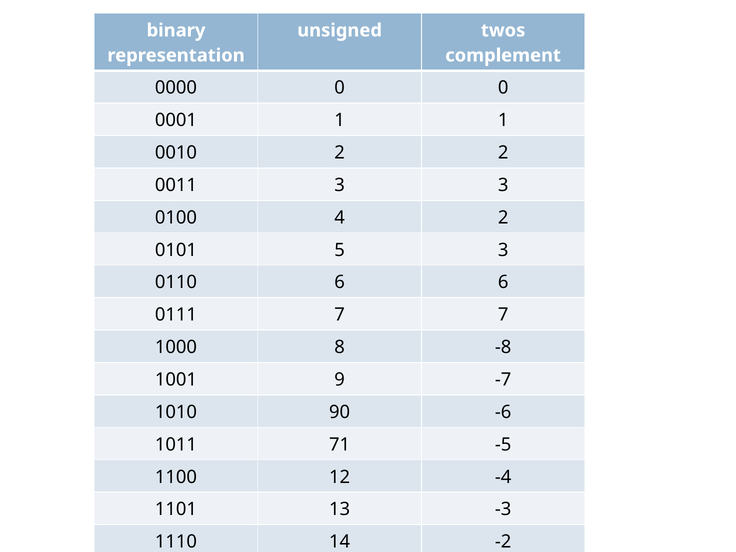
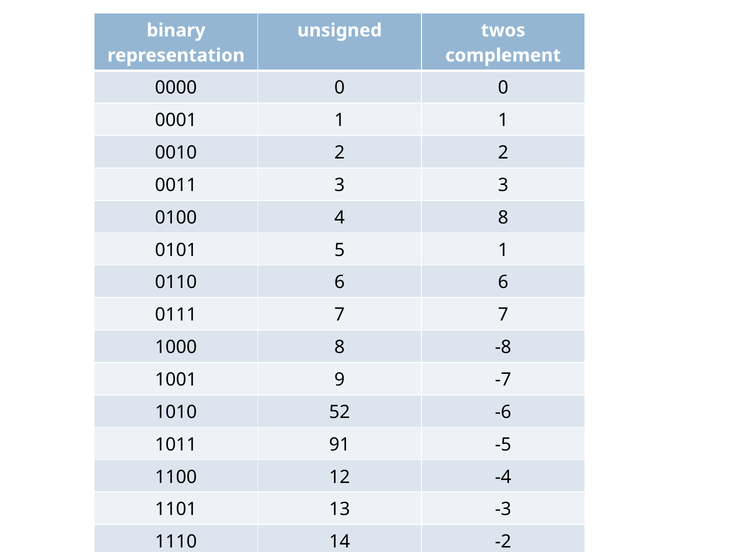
4 2: 2 -> 8
5 3: 3 -> 1
90: 90 -> 52
71: 71 -> 91
